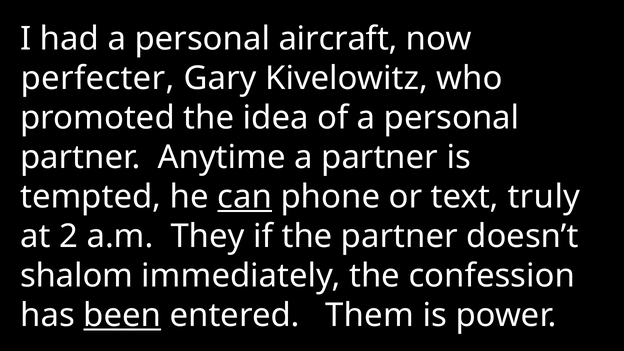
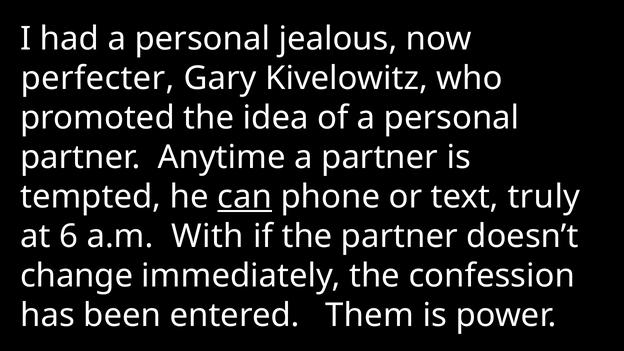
aircraft: aircraft -> jealous
2: 2 -> 6
They: They -> With
shalom: shalom -> change
been underline: present -> none
